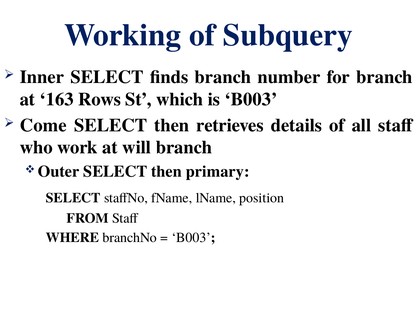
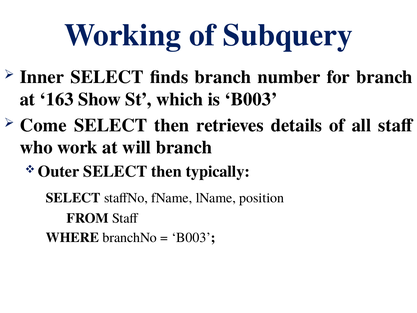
Rows: Rows -> Show
primary: primary -> typically
